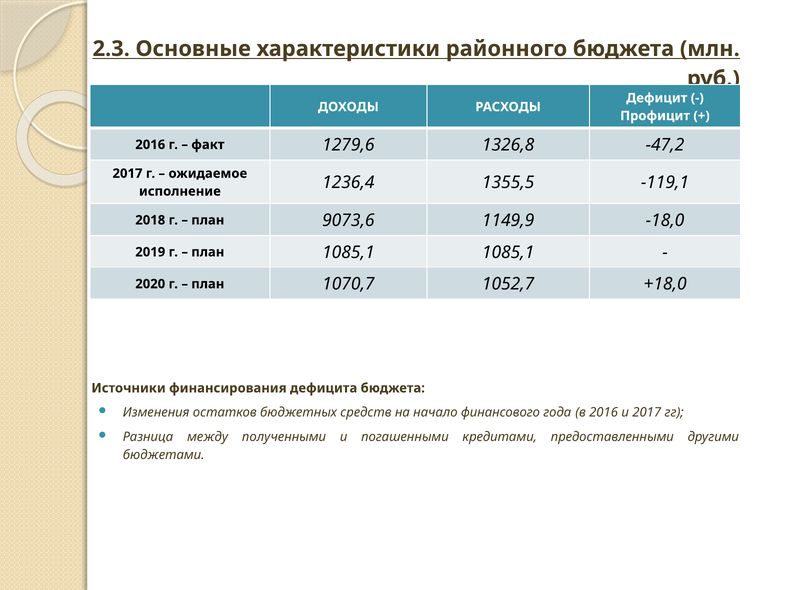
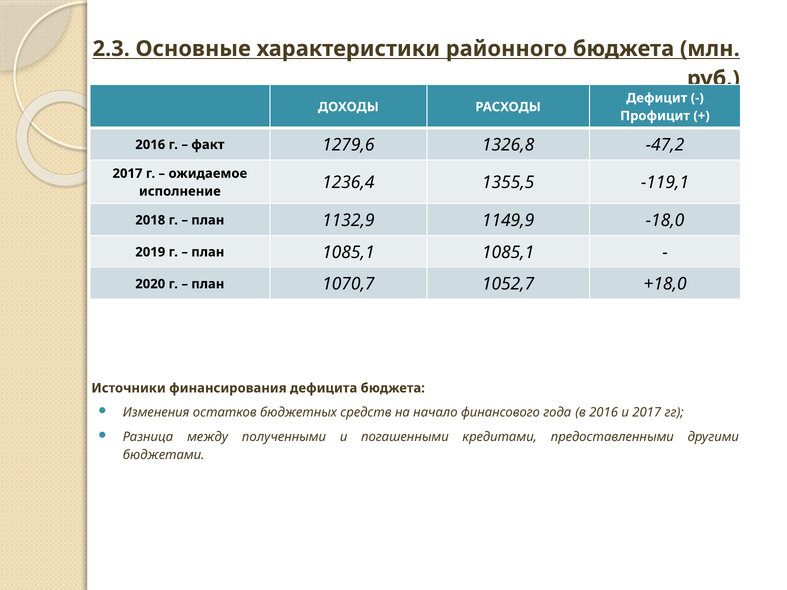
9073,6: 9073,6 -> 1132,9
